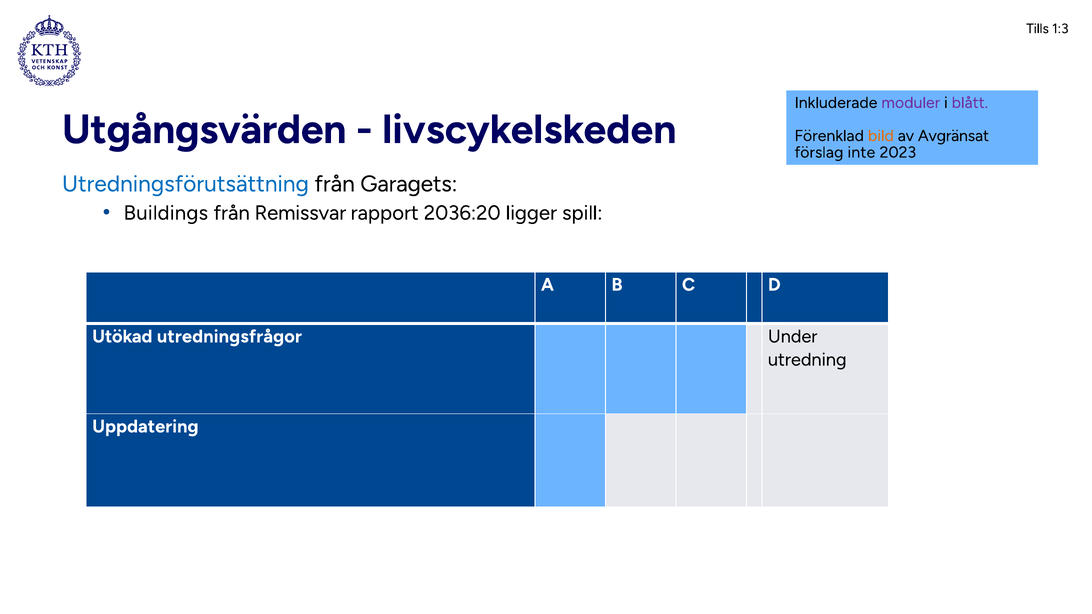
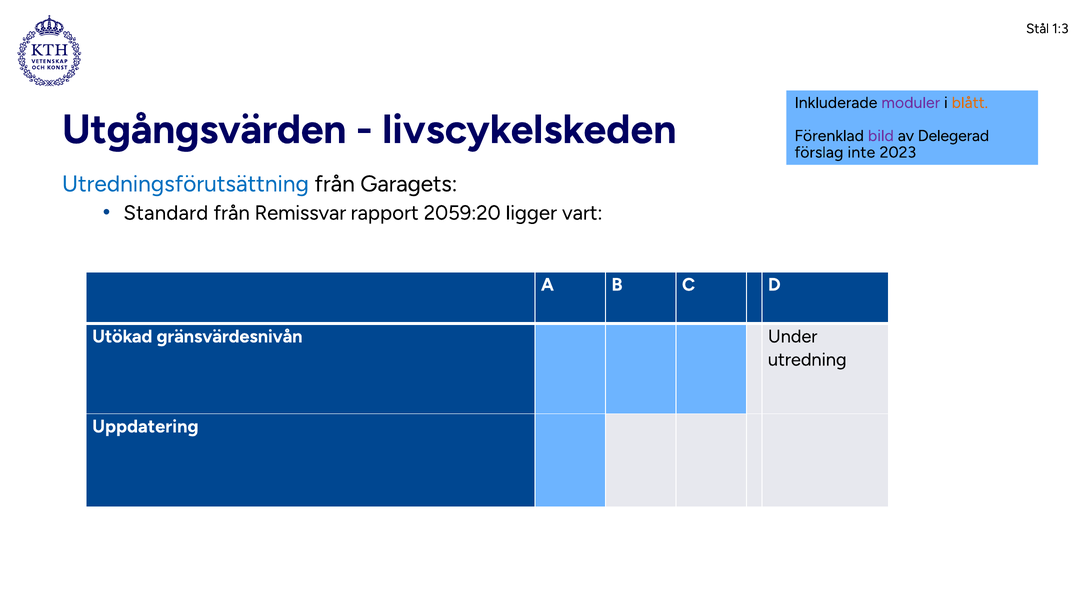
Tills: Tills -> Stål
blått colour: purple -> orange
bild colour: orange -> purple
Avgränsat: Avgränsat -> Delegerad
Buildings: Buildings -> Standard
2036:20: 2036:20 -> 2059:20
spill: spill -> vart
utredningsfrågor: utredningsfrågor -> gränsvärdesnivån
